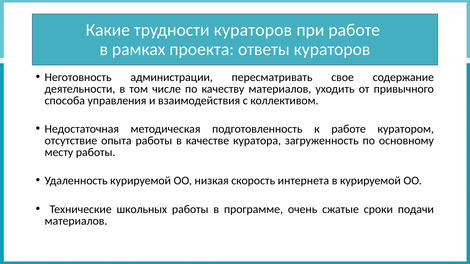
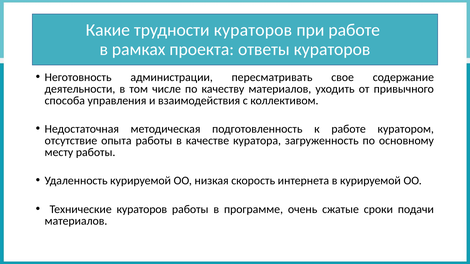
Технические школьных: школьных -> кураторов
